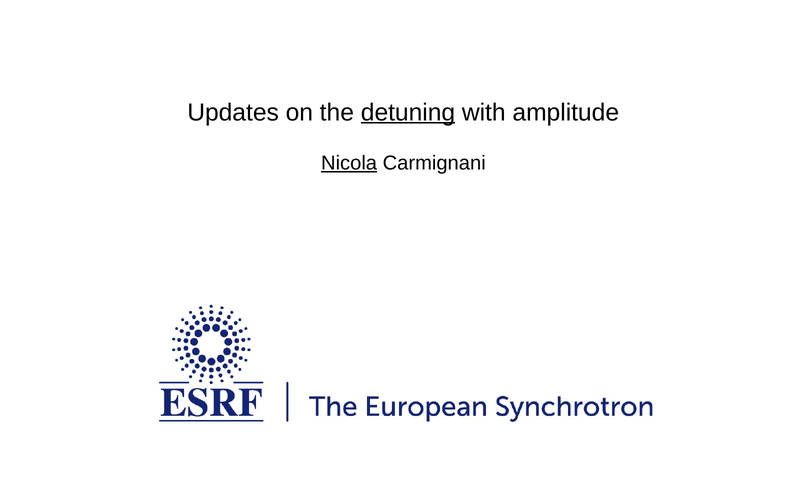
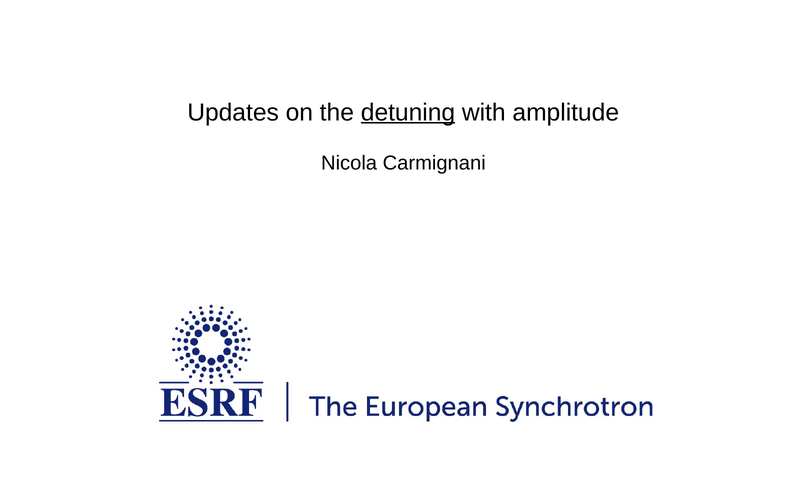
Nicola underline: present -> none
